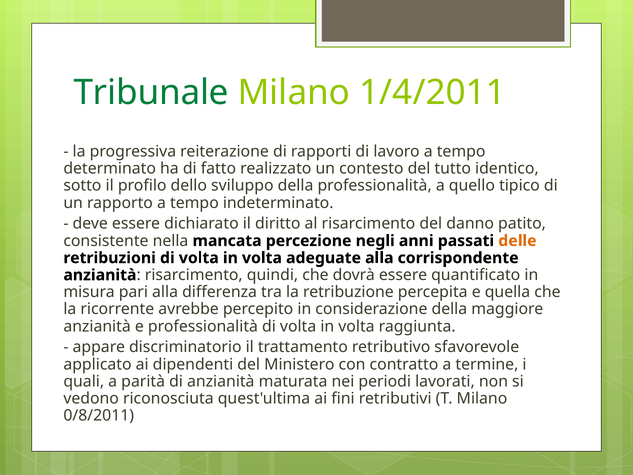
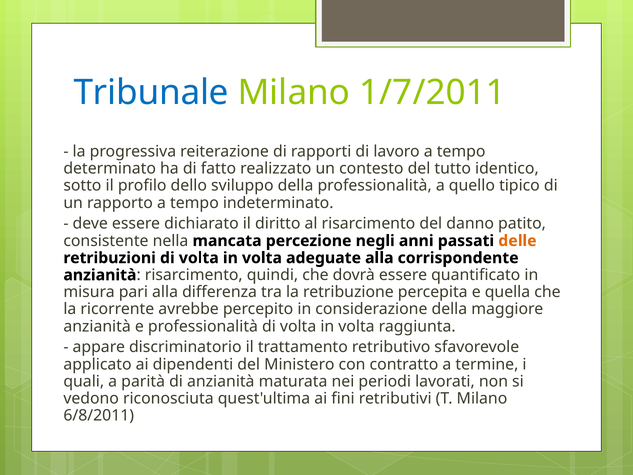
Tribunale colour: green -> blue
1/4/2011: 1/4/2011 -> 1/7/2011
0/8/2011: 0/8/2011 -> 6/8/2011
